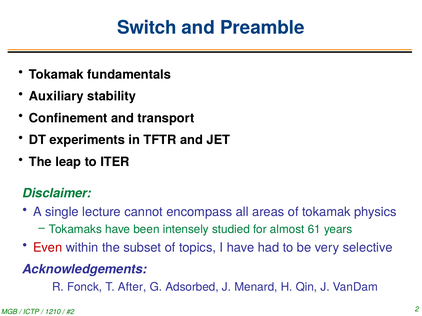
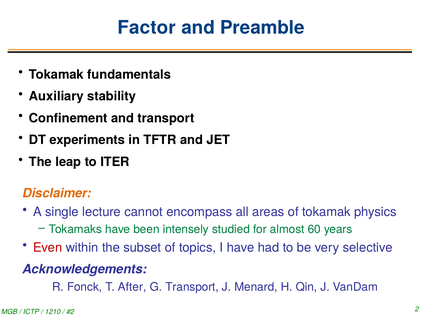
Switch: Switch -> Factor
Disclaimer colour: green -> orange
61: 61 -> 60
G Adsorbed: Adsorbed -> Transport
